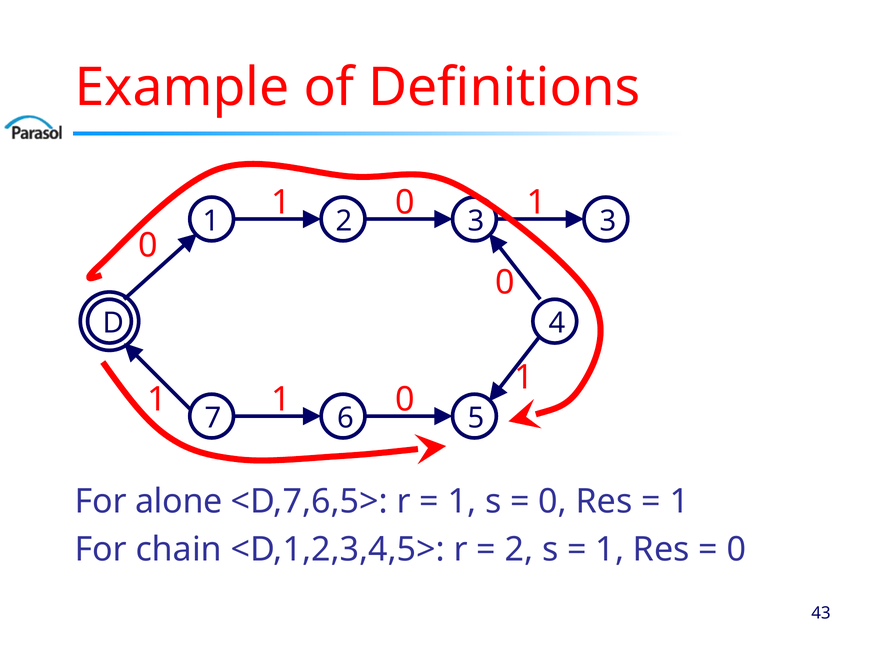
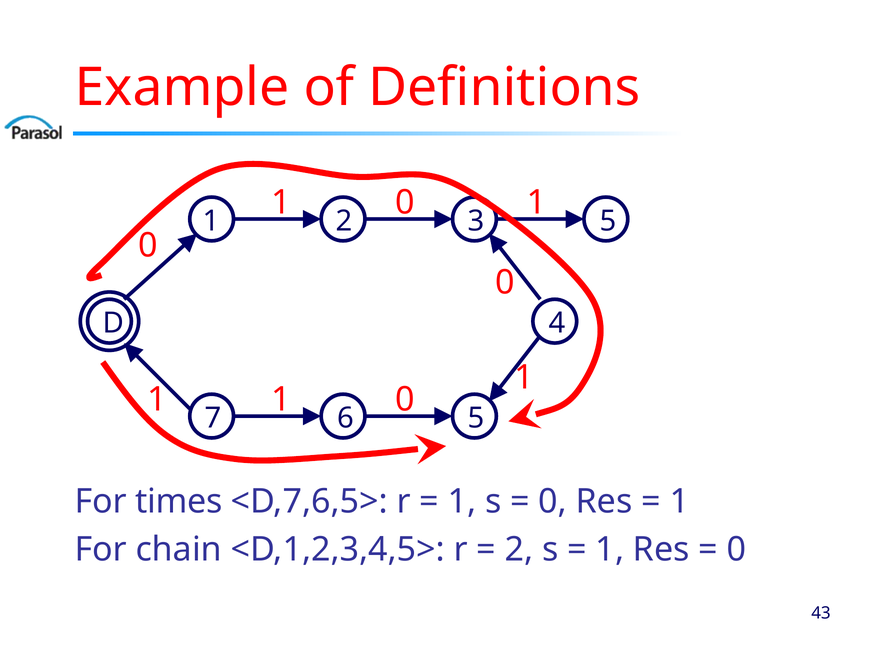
3 3: 3 -> 5
alone: alone -> times
